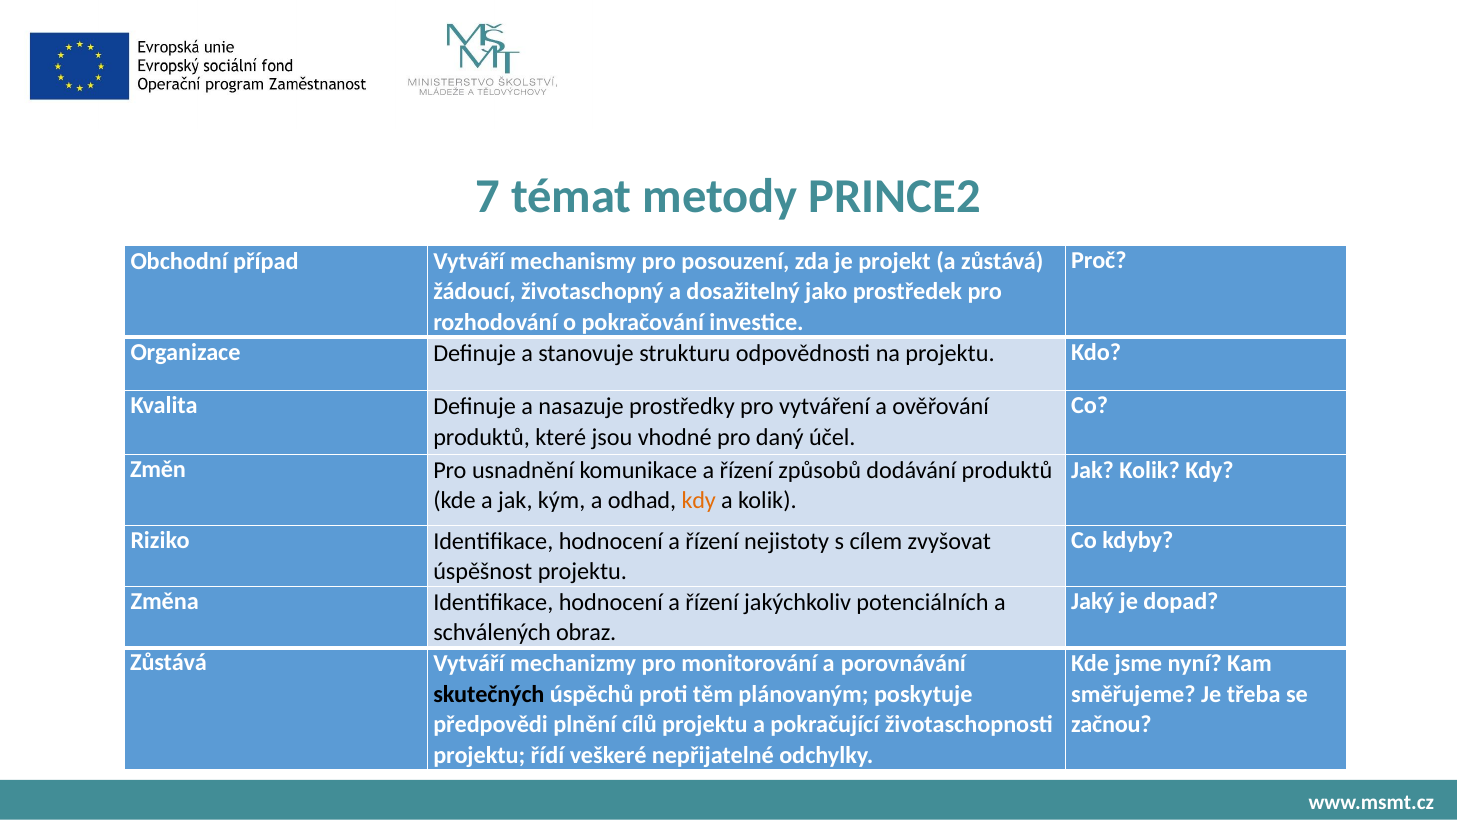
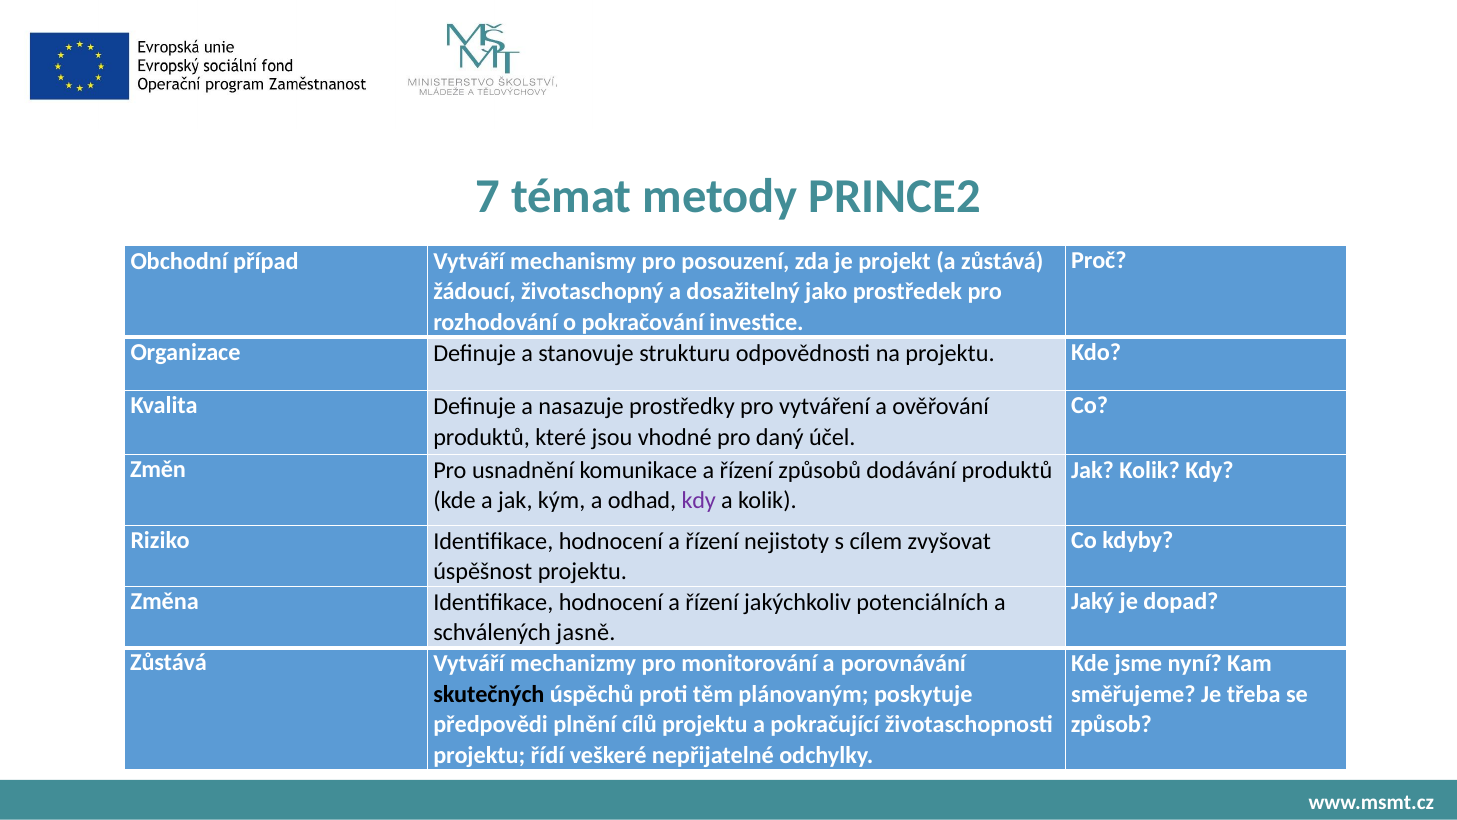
kdy at (699, 501) colour: orange -> purple
obraz: obraz -> jasně
začnou: začnou -> způsob
